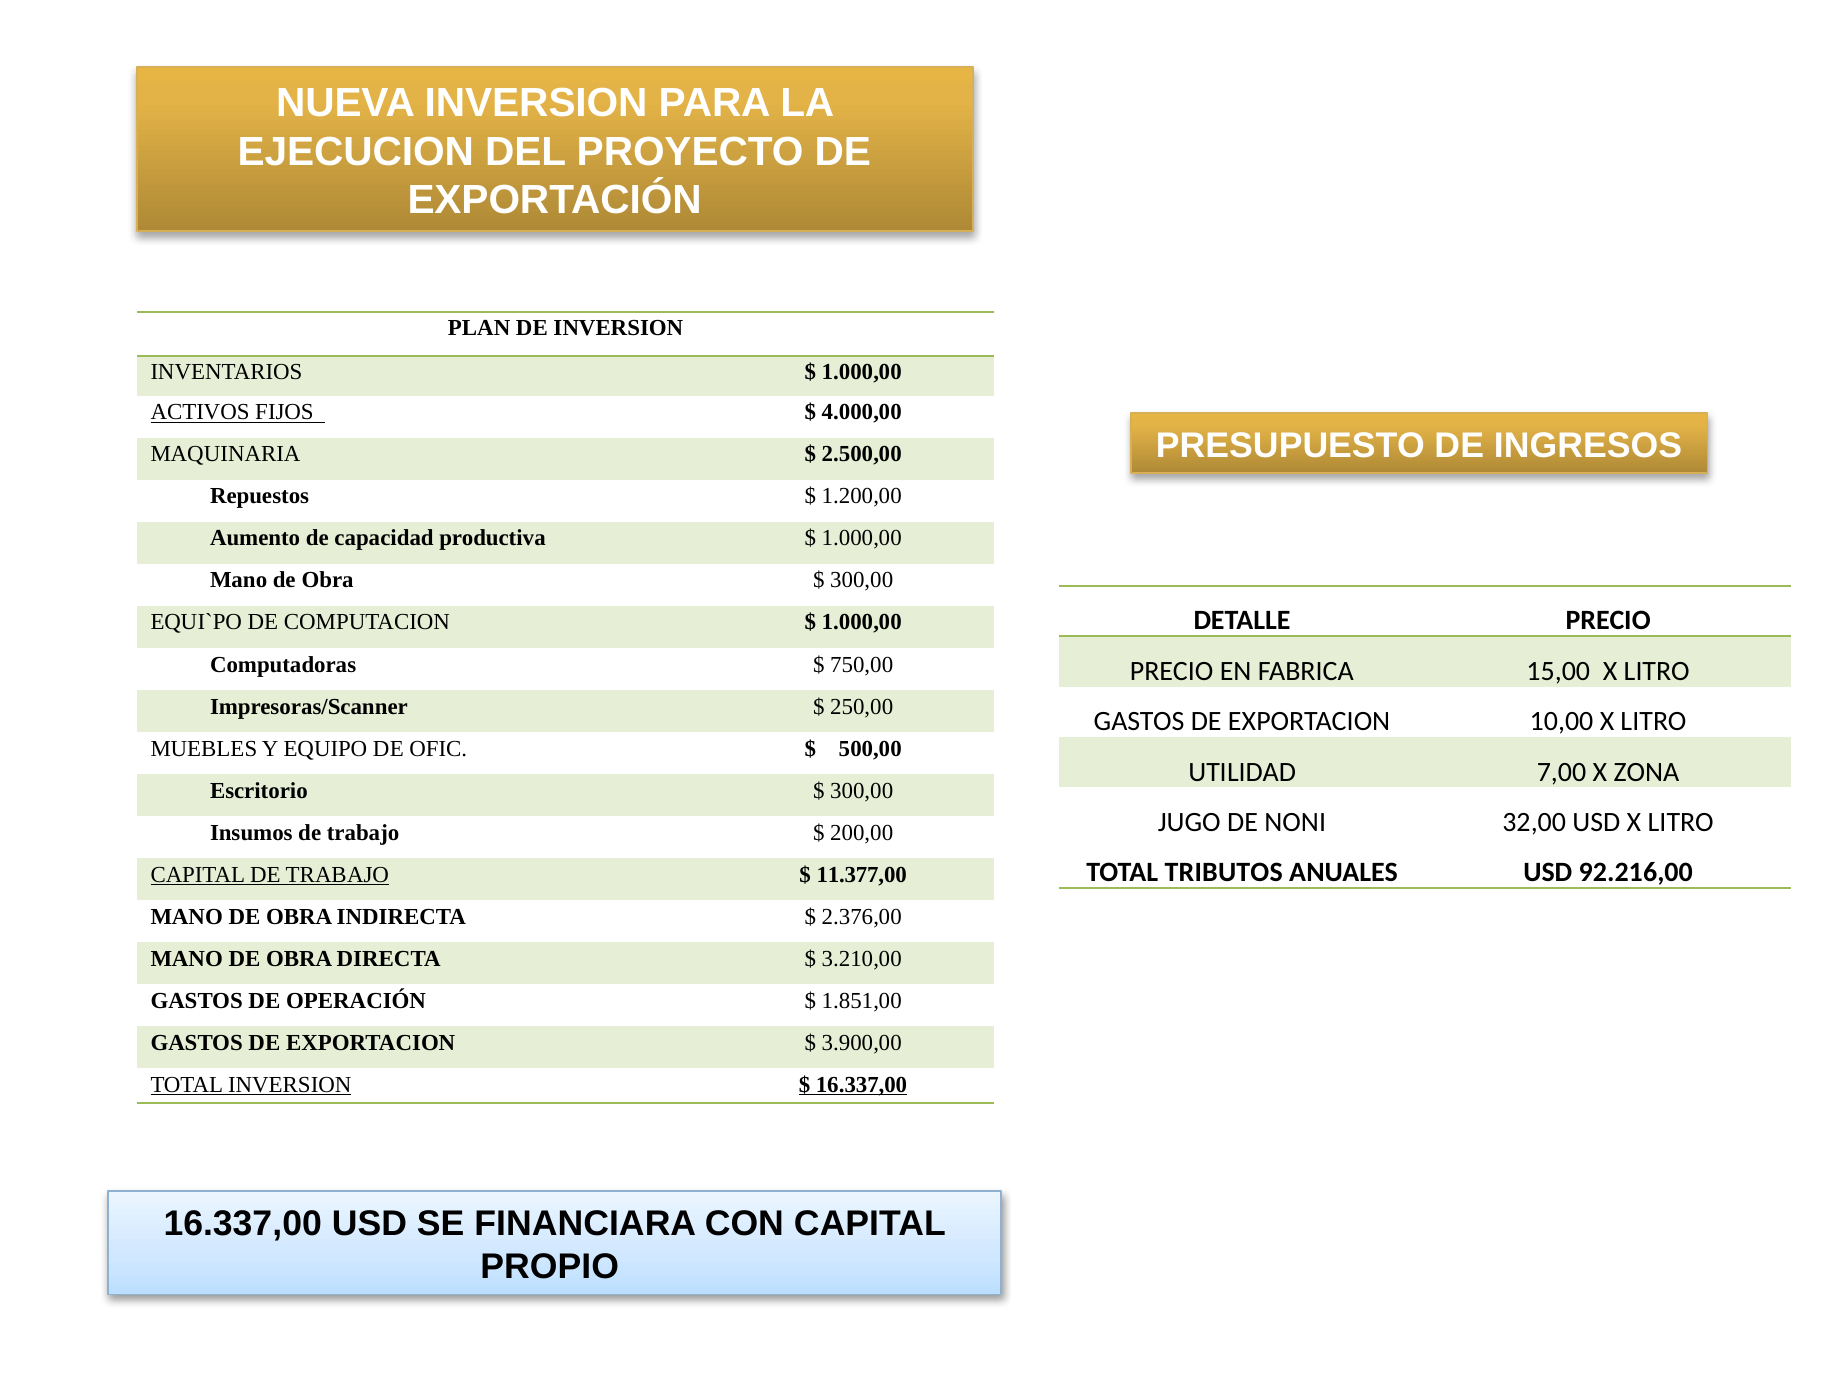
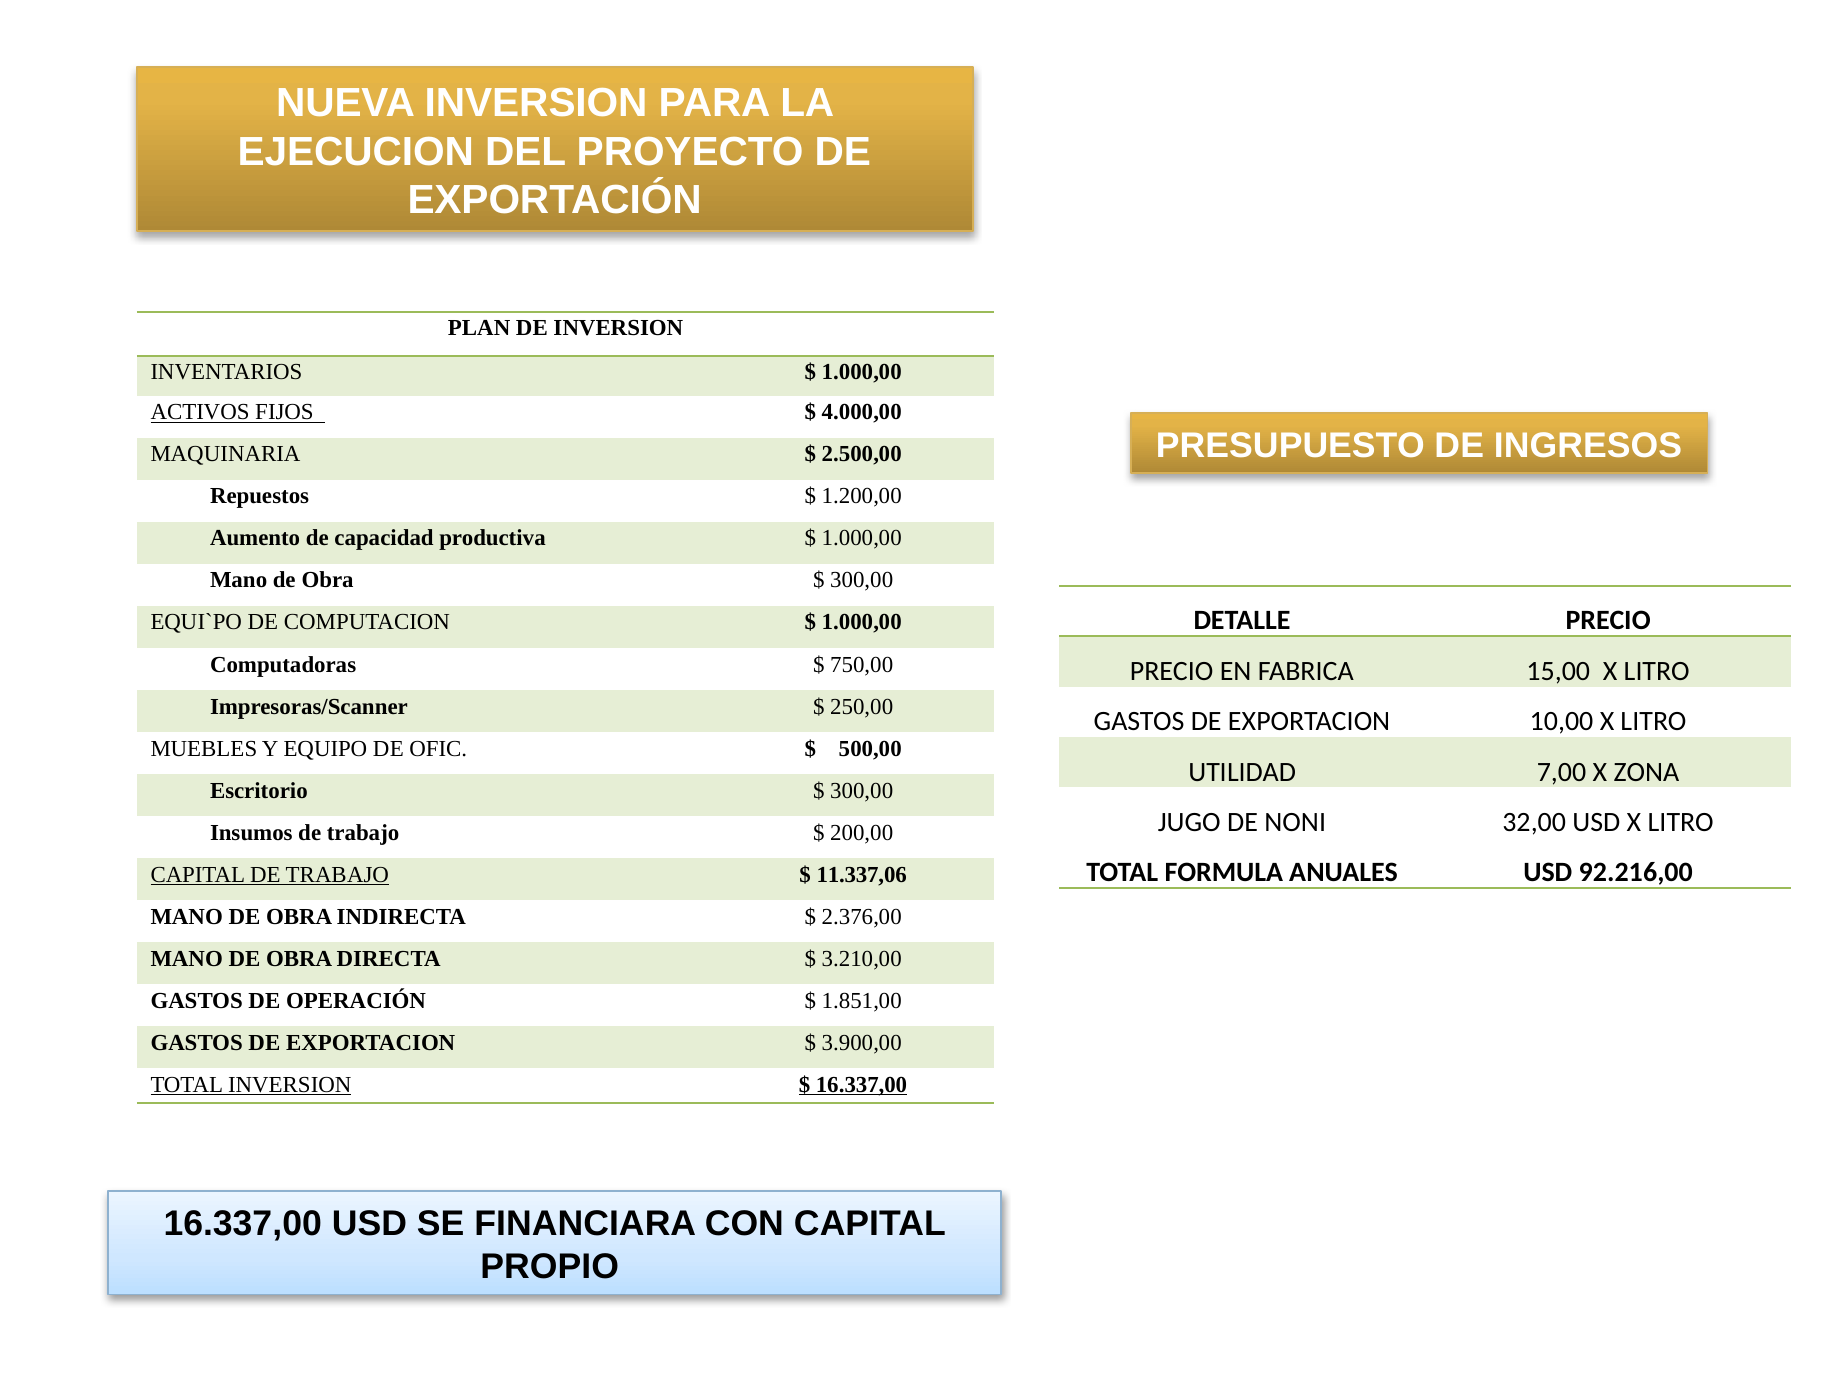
TRIBUTOS: TRIBUTOS -> FORMULA
11.377,00: 11.377,00 -> 11.337,06
